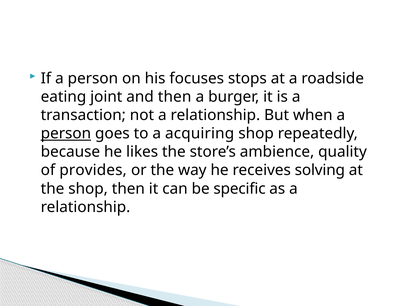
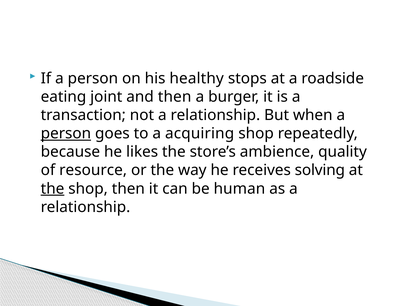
focuses: focuses -> healthy
provides: provides -> resource
the at (53, 189) underline: none -> present
specific: specific -> human
